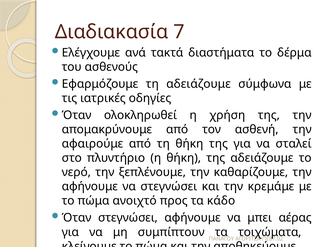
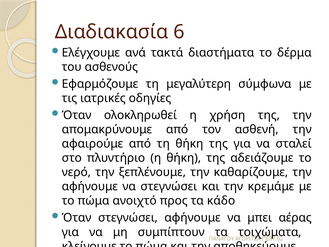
7: 7 -> 6
τη αδειάζουμε: αδειάζουμε -> μεγαλύτερη
